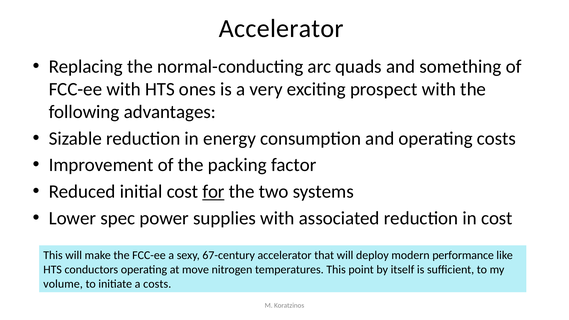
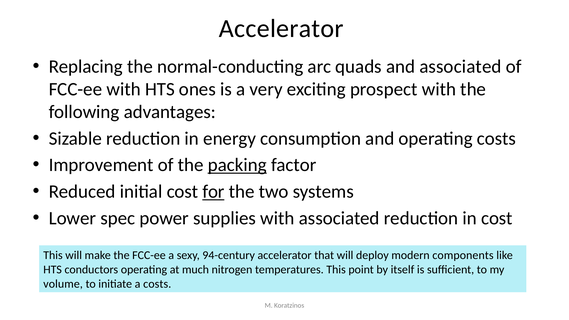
and something: something -> associated
packing underline: none -> present
67-century: 67-century -> 94-century
performance: performance -> components
move: move -> much
